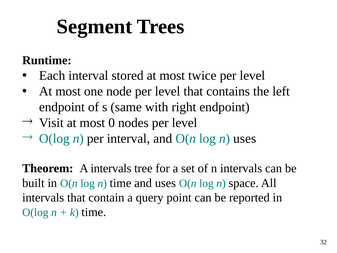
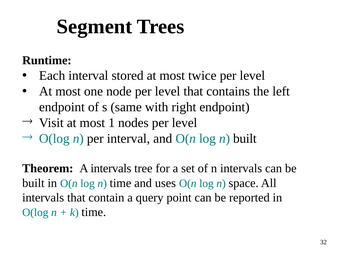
0: 0 -> 1
n uses: uses -> built
